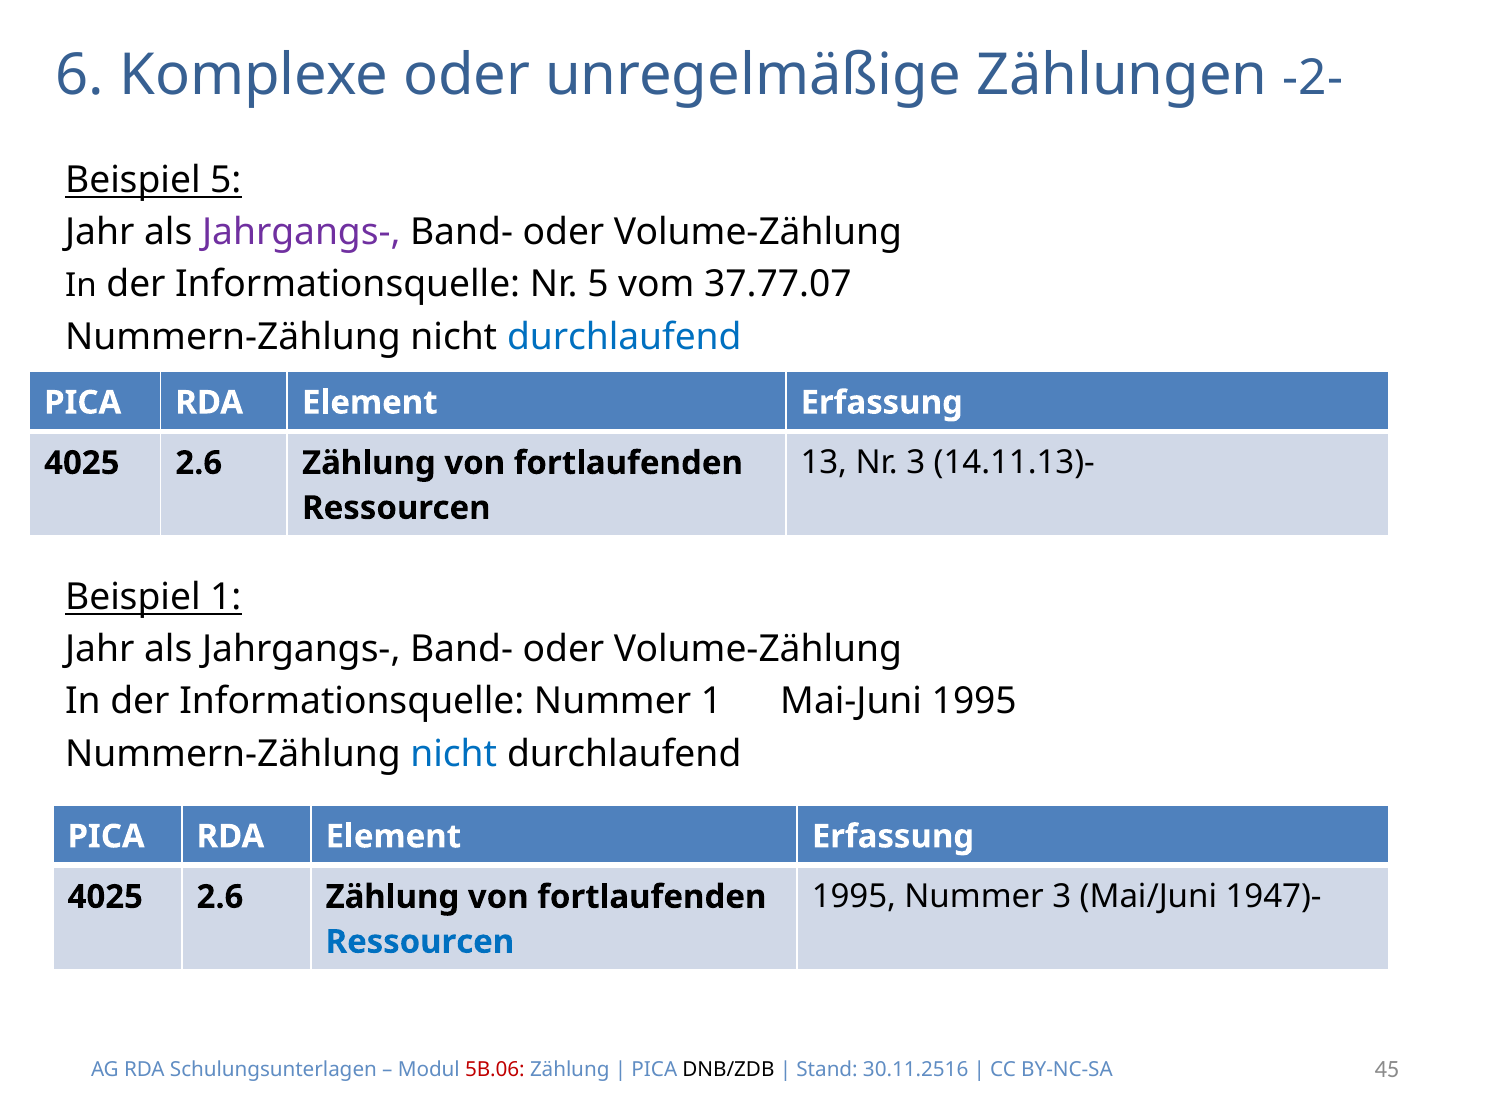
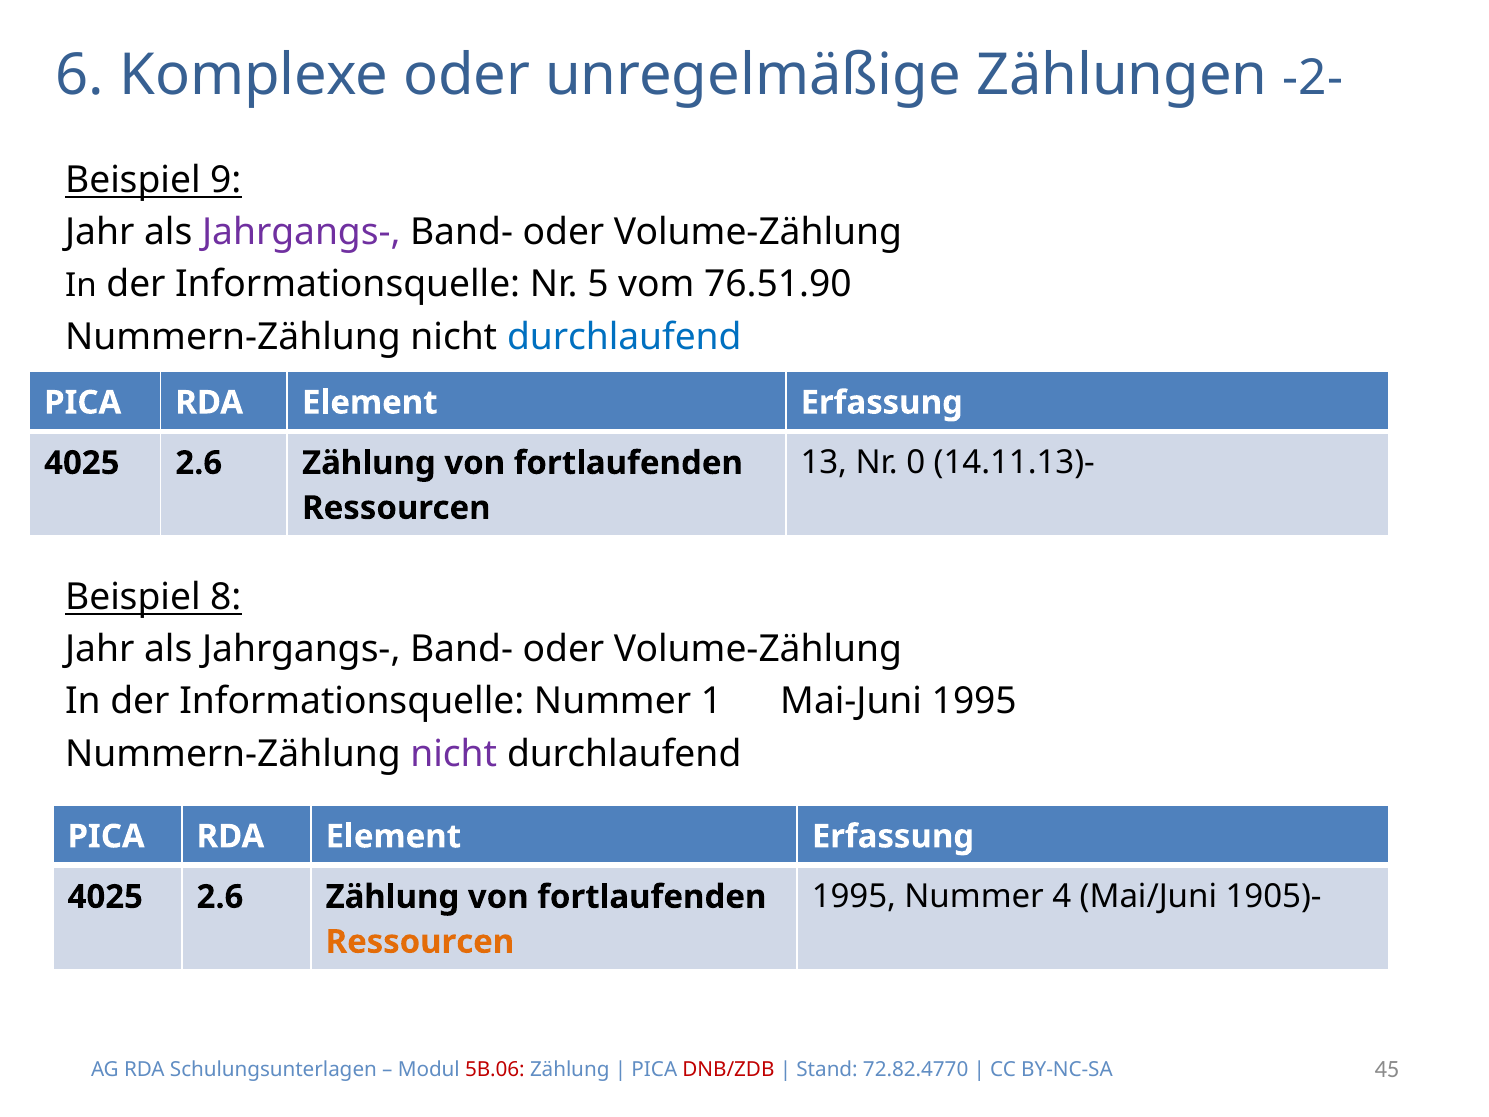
Beispiel 5: 5 -> 9
37.77.07: 37.77.07 -> 76.51.90
Nr 3: 3 -> 0
Beispiel 1: 1 -> 8
nicht at (454, 754) colour: blue -> purple
Nummer 3: 3 -> 4
1947)-: 1947)- -> 1905)-
Ressourcen at (420, 942) colour: blue -> orange
DNB/ZDB colour: black -> red
30.11.2516: 30.11.2516 -> 72.82.4770
